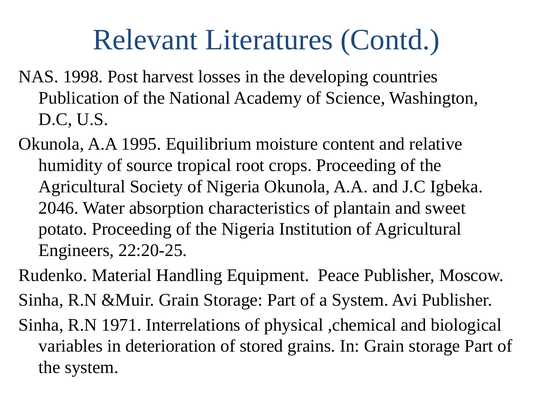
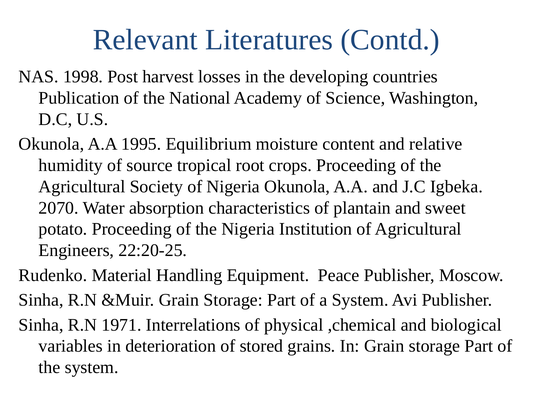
2046: 2046 -> 2070
